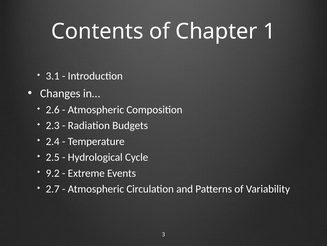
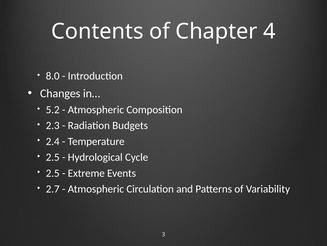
1: 1 -> 4
3.1: 3.1 -> 8.0
2.6: 2.6 -> 5.2
9.2 at (53, 173): 9.2 -> 2.5
